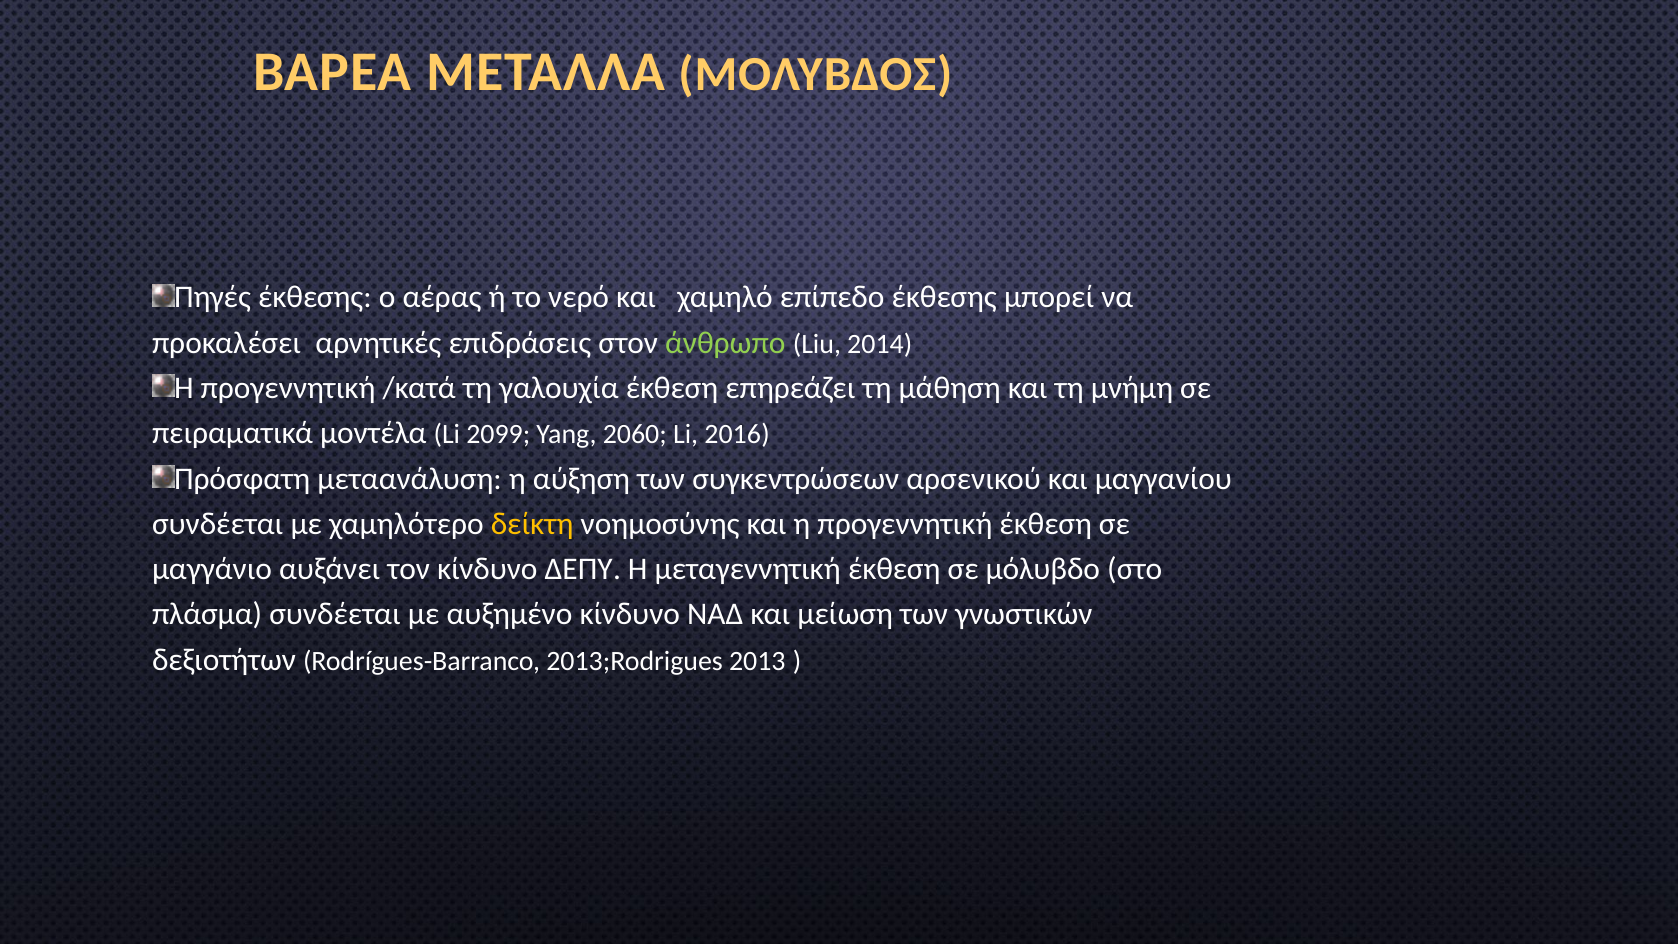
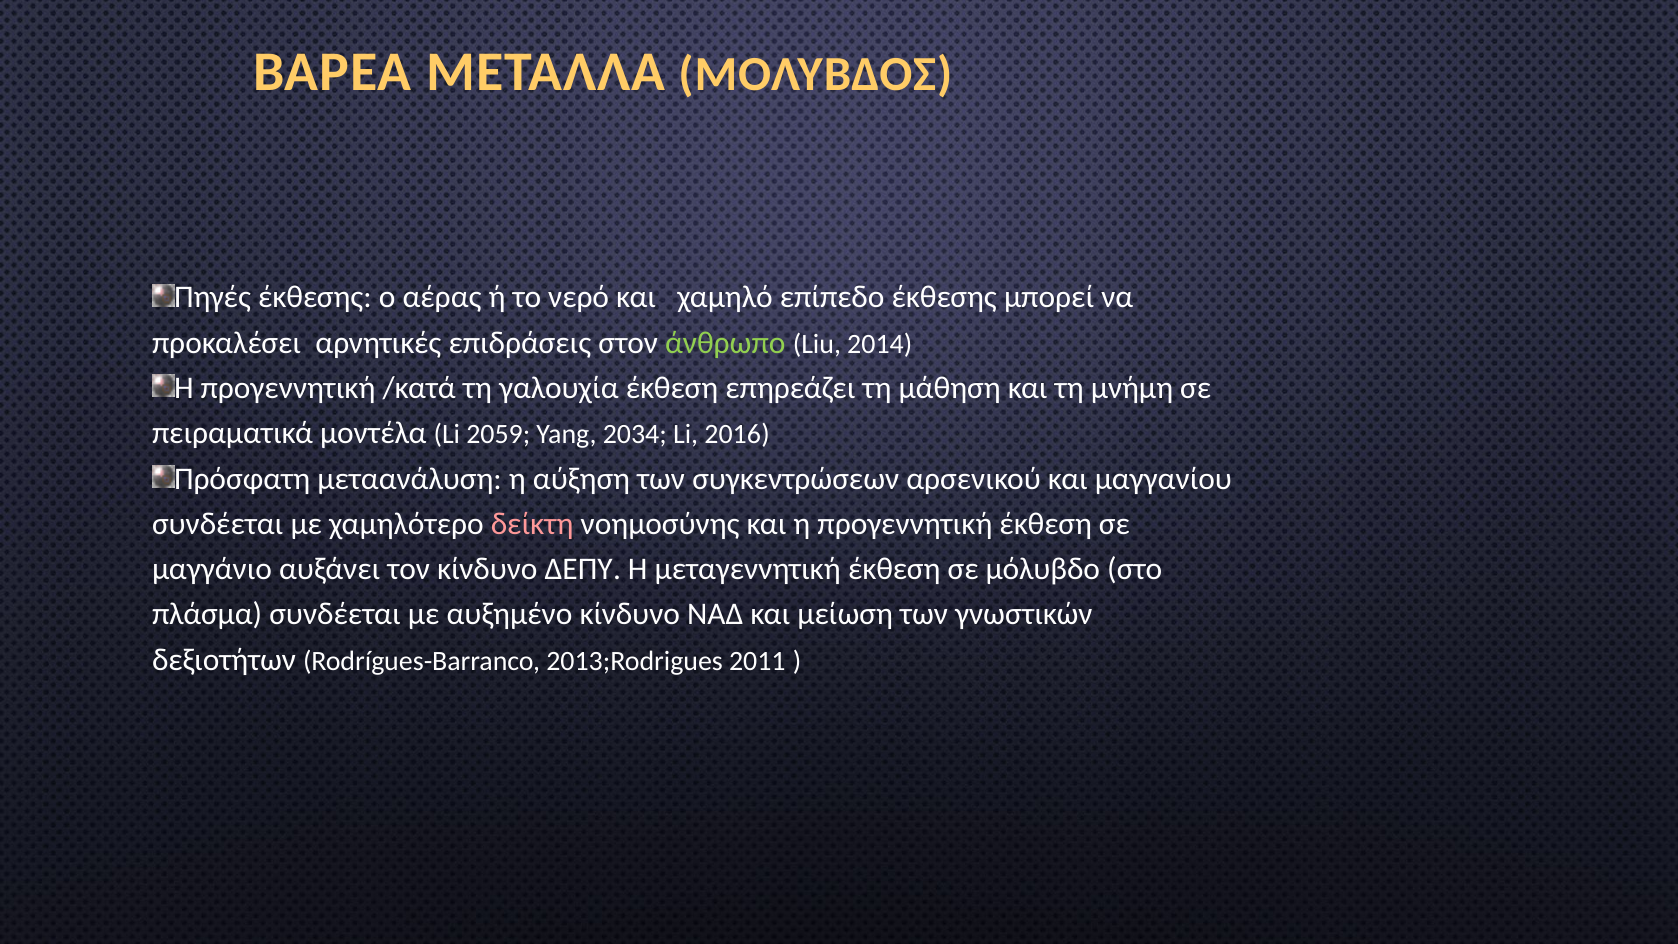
2099: 2099 -> 2059
2060: 2060 -> 2034
δείκτη colour: yellow -> pink
2013: 2013 -> 2011
